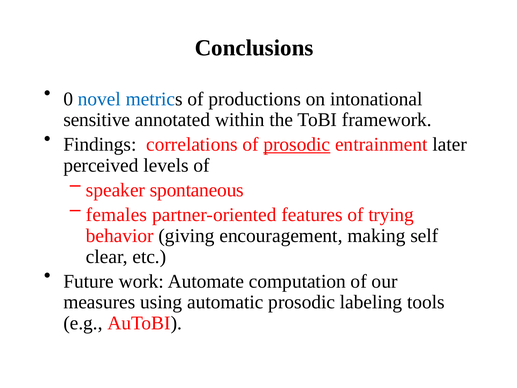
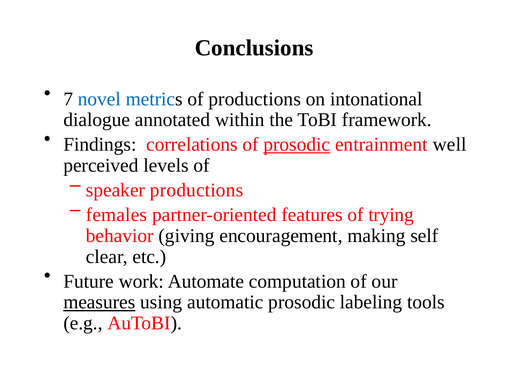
0: 0 -> 7
sensitive: sensitive -> dialogue
later: later -> well
speaker spontaneous: spontaneous -> productions
measures underline: none -> present
